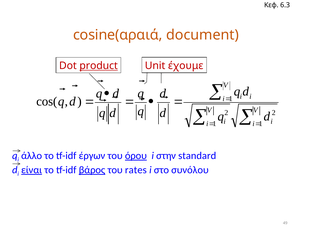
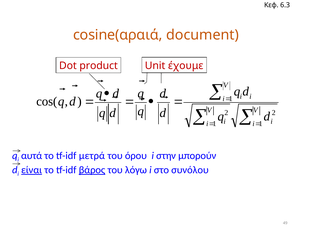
product underline: present -> none
άλλο: άλλο -> αυτά
έργων: έργων -> μετρά
όρου underline: present -> none
standard: standard -> μπορούν
rates: rates -> λόγω
